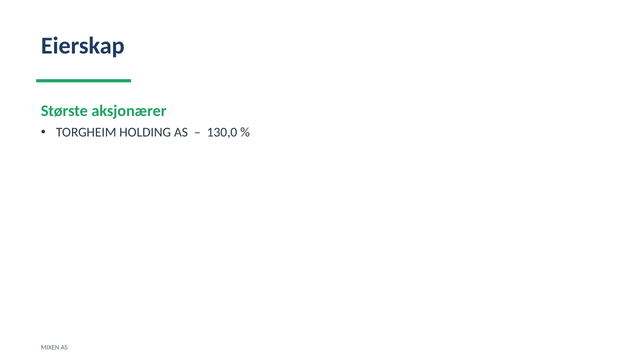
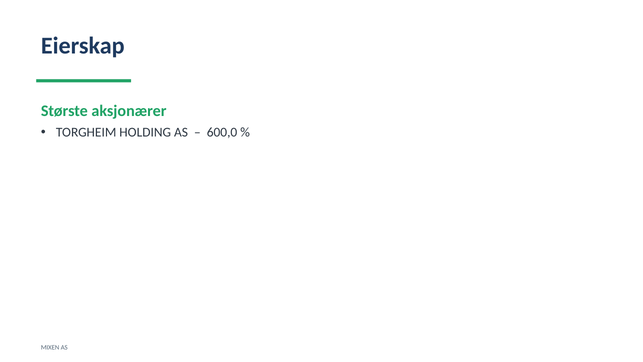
130,0: 130,0 -> 600,0
